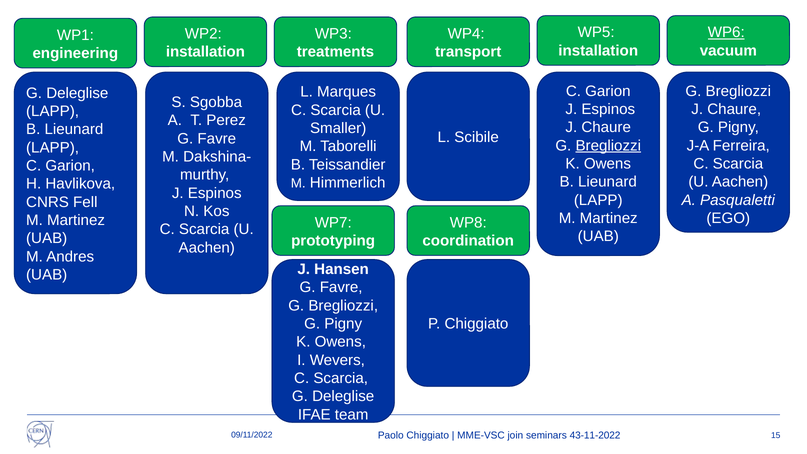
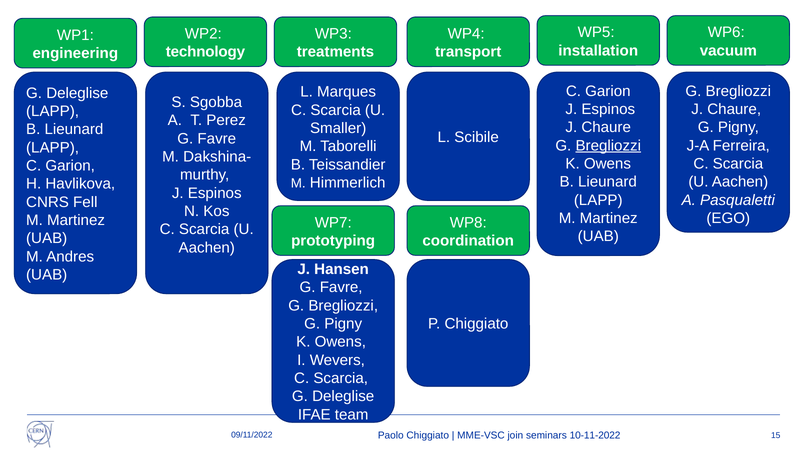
WP6 underline: present -> none
installation at (205, 52): installation -> technology
43-11-2022: 43-11-2022 -> 10-11-2022
